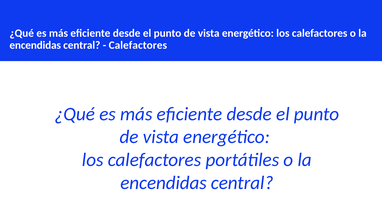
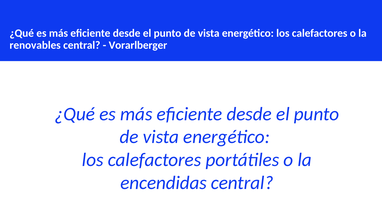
encendidas at (35, 45): encendidas -> renovables
Calefactores at (138, 45): Calefactores -> Vorarlberger
